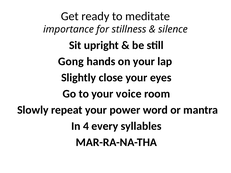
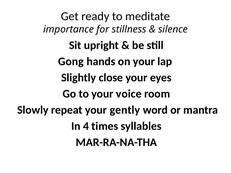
power: power -> gently
every: every -> times
